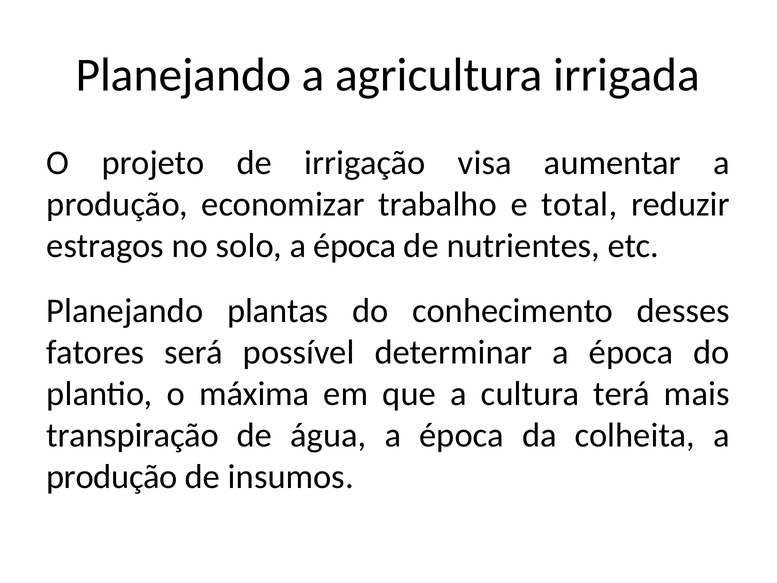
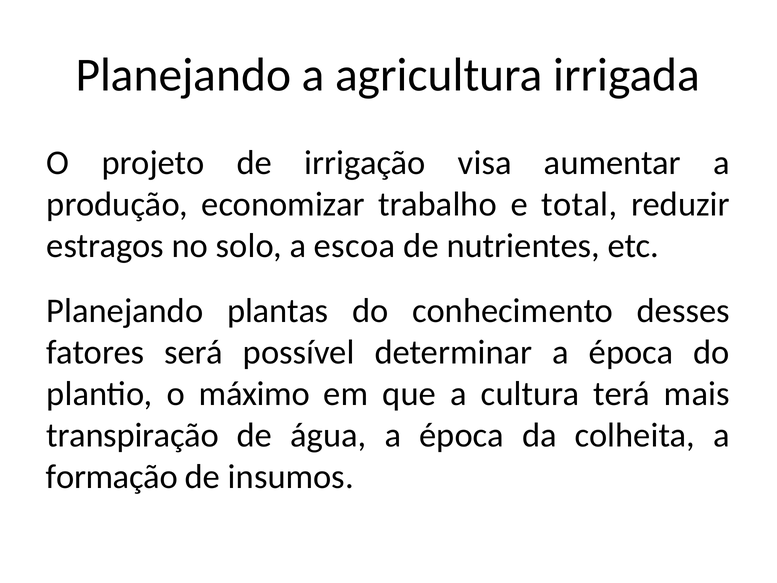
solo a época: época -> escoa
máxima: máxima -> máximo
produção at (112, 476): produção -> formação
